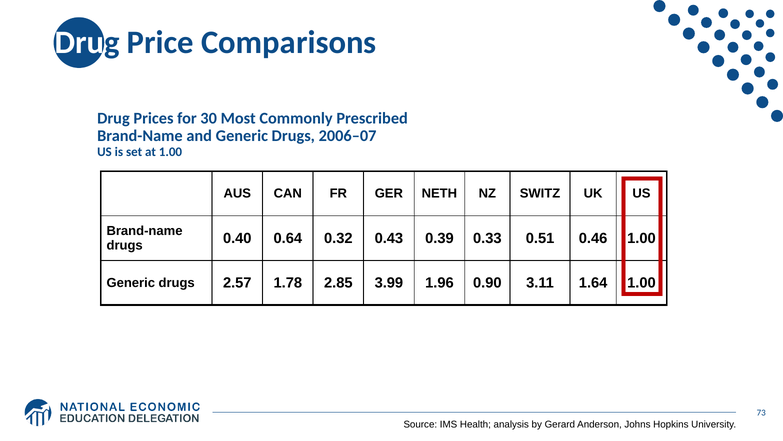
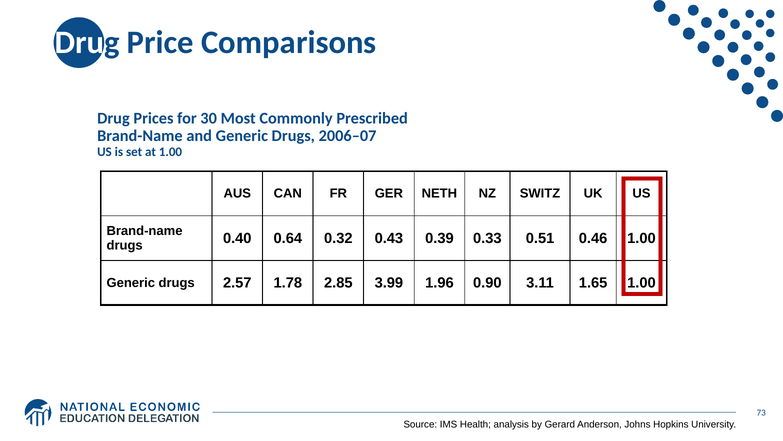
1.64: 1.64 -> 1.65
